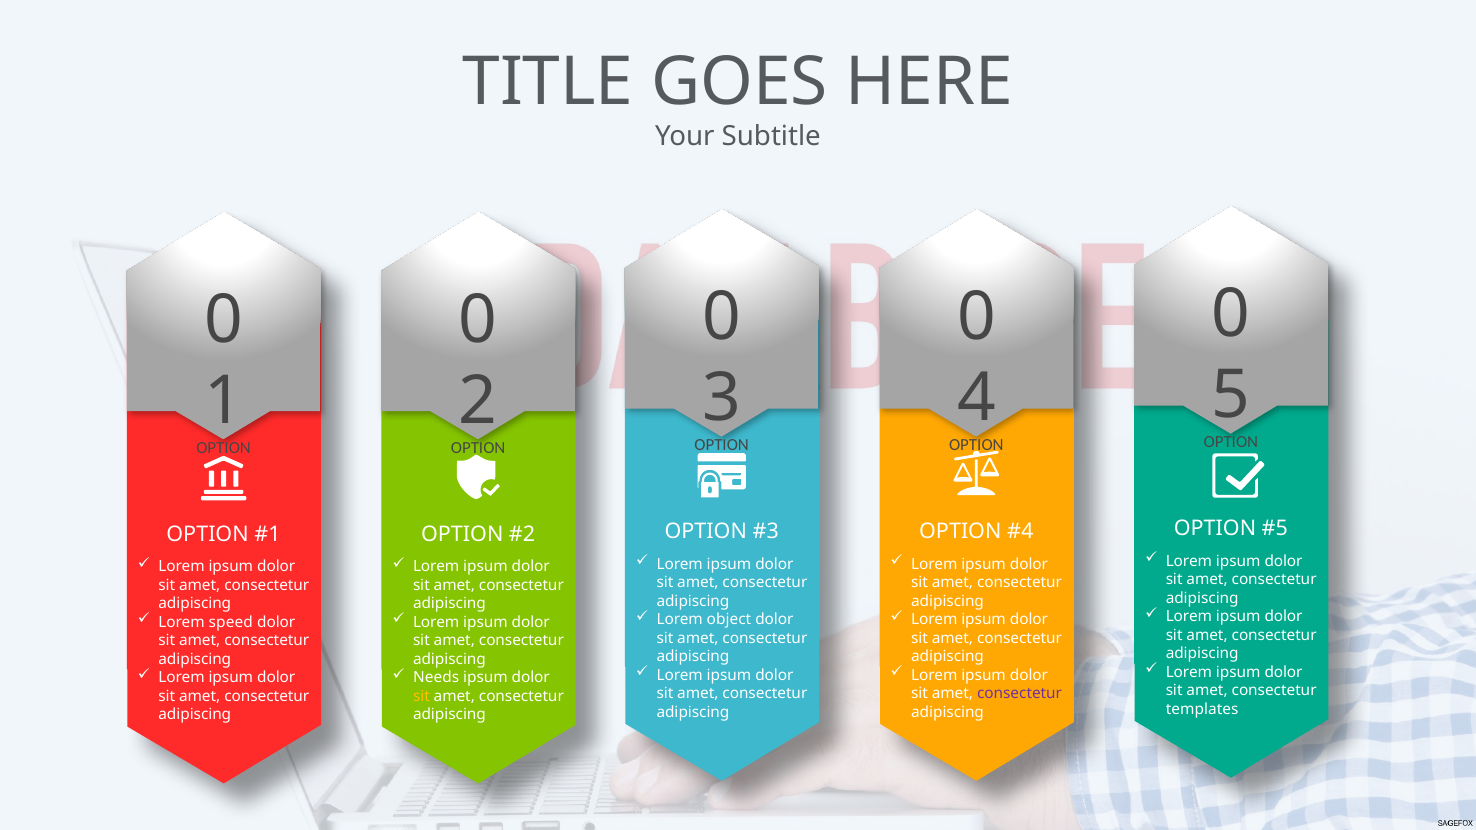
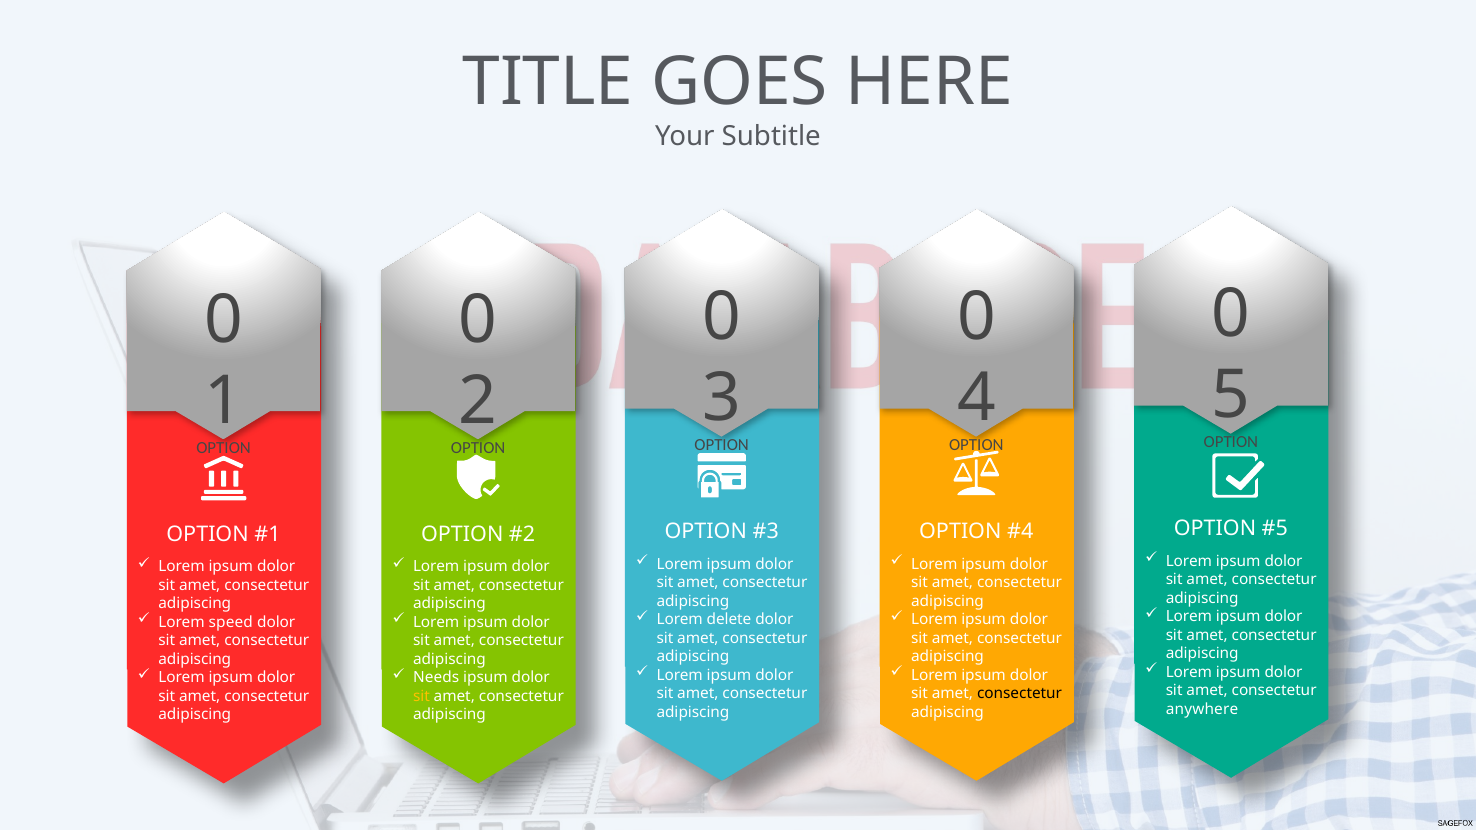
object: object -> delete
consectetur at (1020, 694) colour: purple -> black
templates: templates -> anywhere
